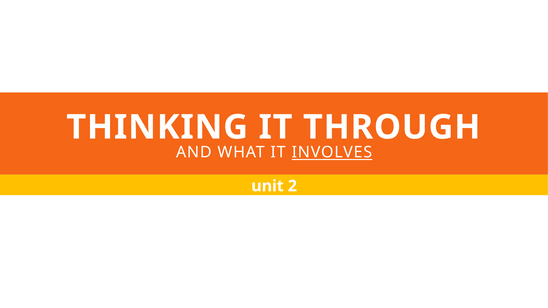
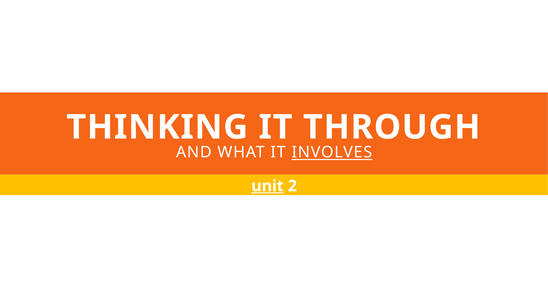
unit underline: none -> present
